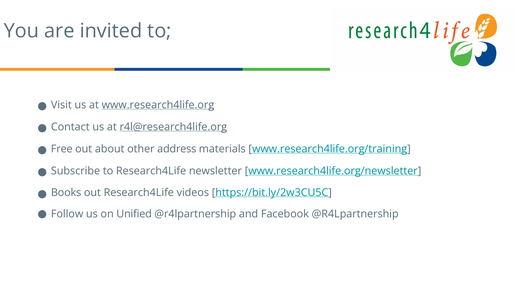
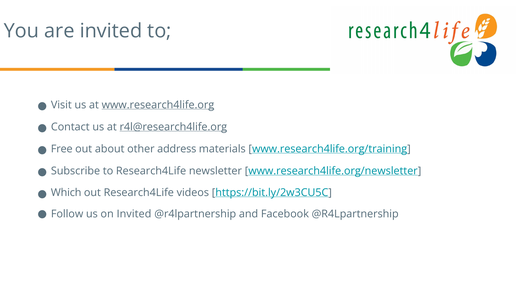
Books: Books -> Which
on Unified: Unified -> Invited
